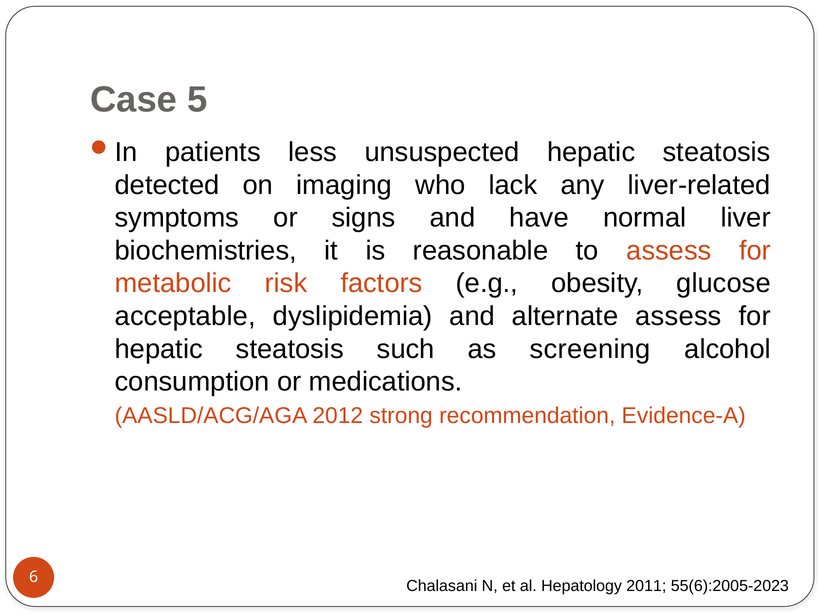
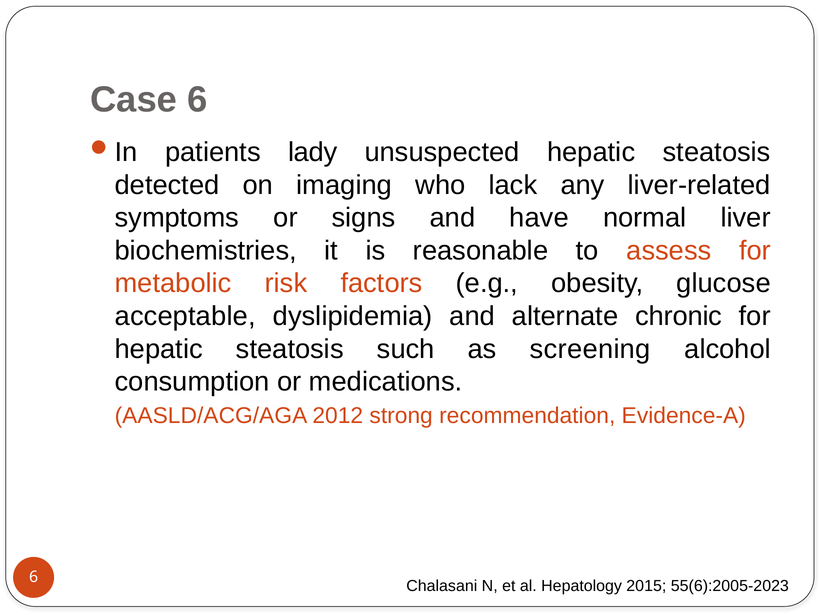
Case 5: 5 -> 6
less: less -> lady
alternate assess: assess -> chronic
2011: 2011 -> 2015
